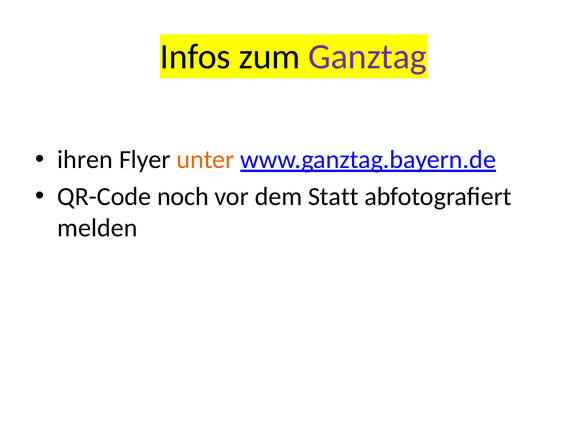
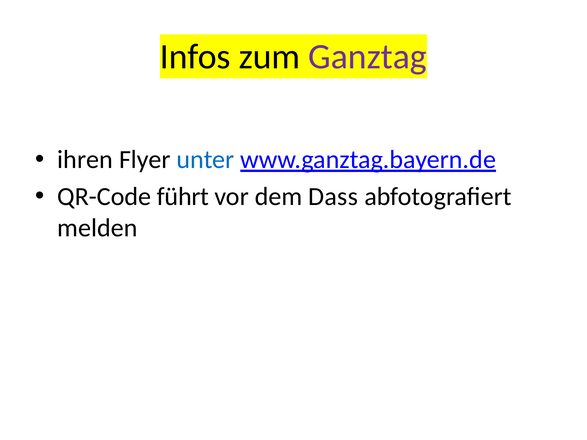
unter colour: orange -> blue
noch: noch -> führt
Statt: Statt -> Dass
